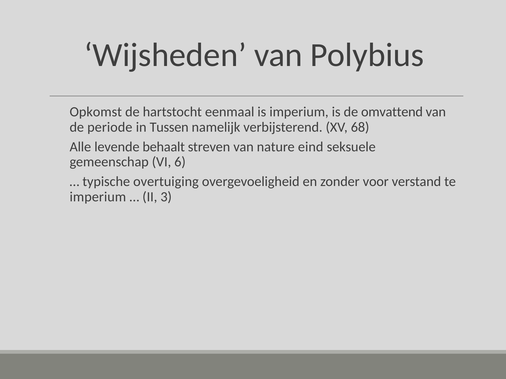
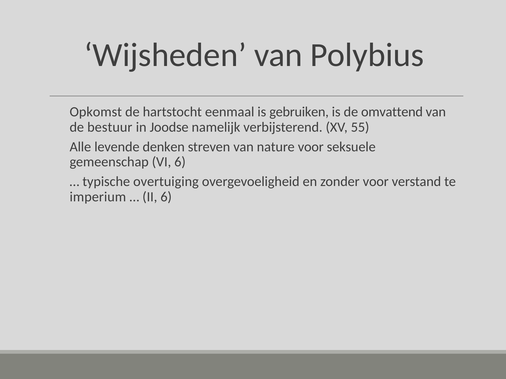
is imperium: imperium -> gebruiken
periode: periode -> bestuur
Tussen: Tussen -> Joodse
68: 68 -> 55
behaalt: behaalt -> denken
nature eind: eind -> voor
II 3: 3 -> 6
